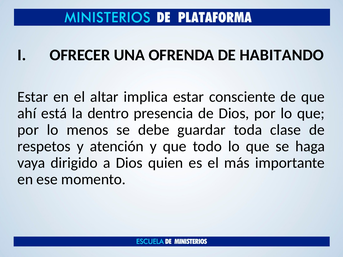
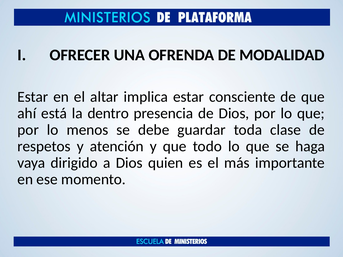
HABITANDO: HABITANDO -> MODALIDAD
